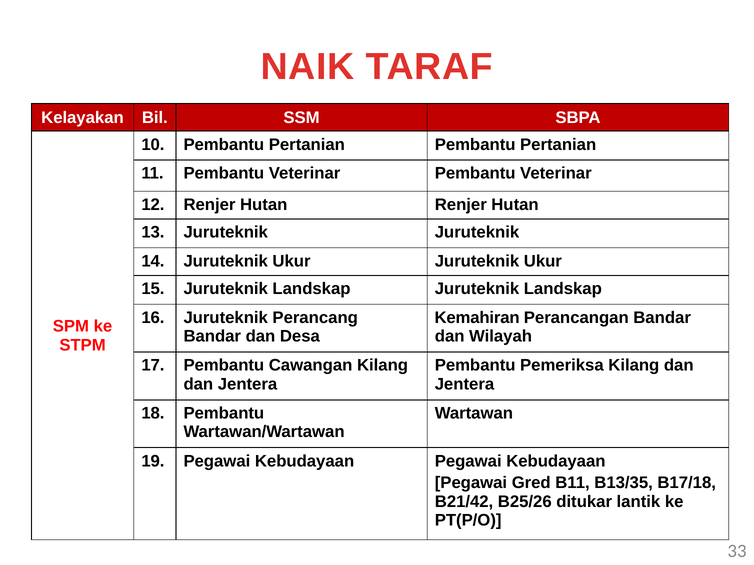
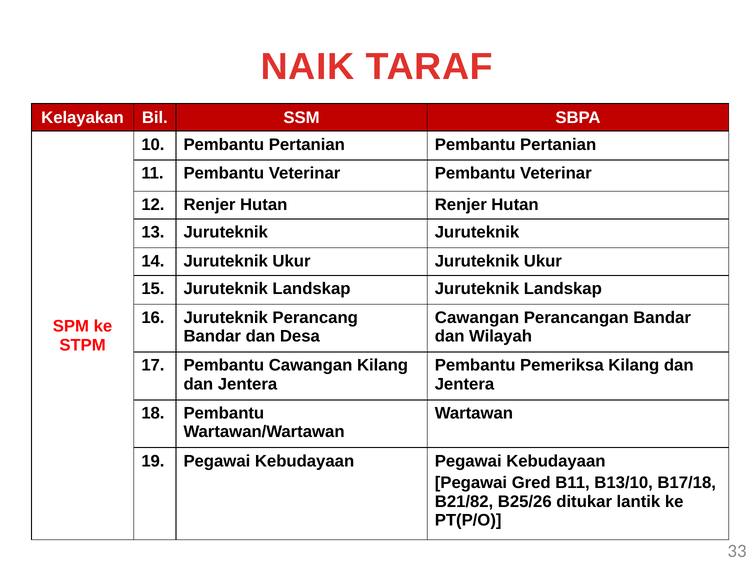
Kemahiran at (477, 318): Kemahiran -> Cawangan
B13/35: B13/35 -> B13/10
B21/42: B21/42 -> B21/82
